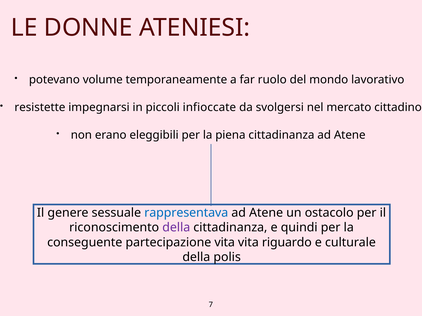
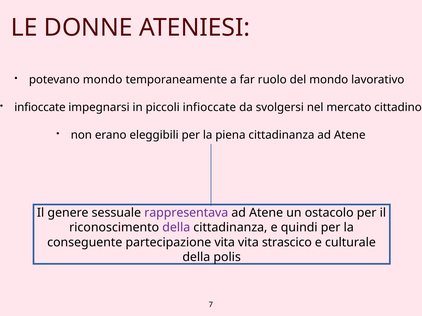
potevano volume: volume -> mondo
resistette at (40, 108): resistette -> infioccate
rappresentava colour: blue -> purple
riguardo: riguardo -> strascico
